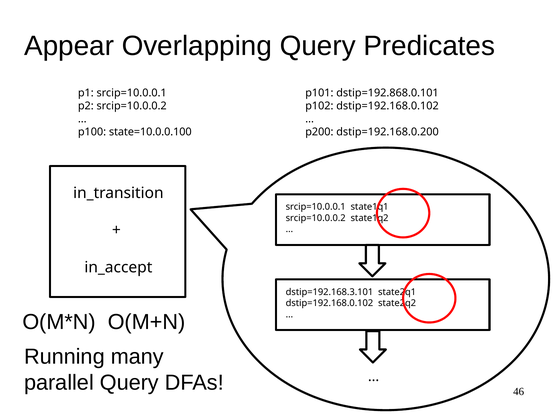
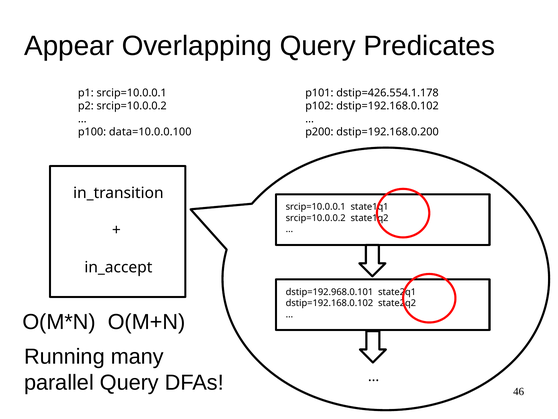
dstip=192.868.0.101: dstip=192.868.0.101 -> dstip=426.554.1.178
state=10.0.0.100: state=10.0.0.100 -> data=10.0.0.100
dstip=192.168.3.101: dstip=192.168.3.101 -> dstip=192.968.0.101
